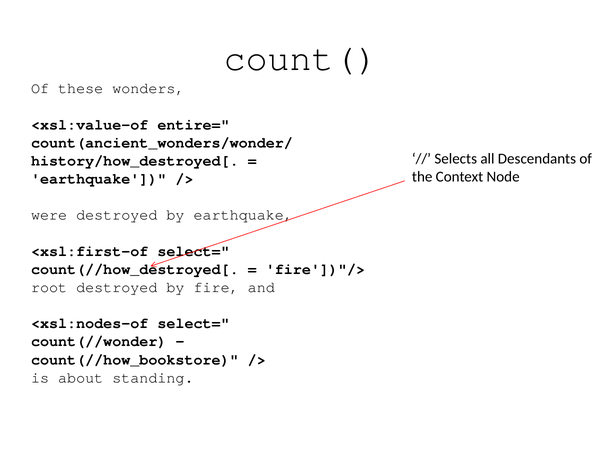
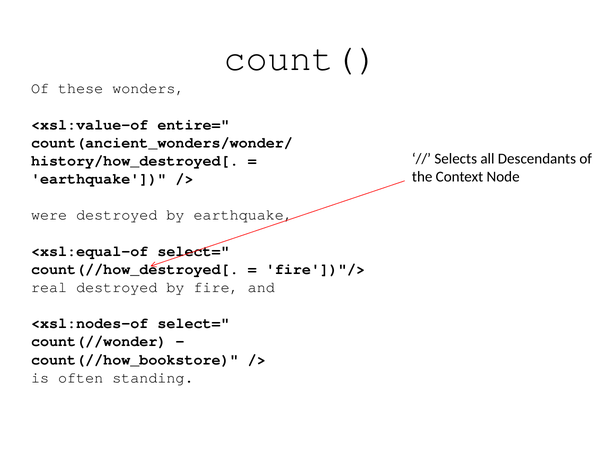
<xsl:first-of: <xsl:first-of -> <xsl:equal-of
root: root -> real
about: about -> often
